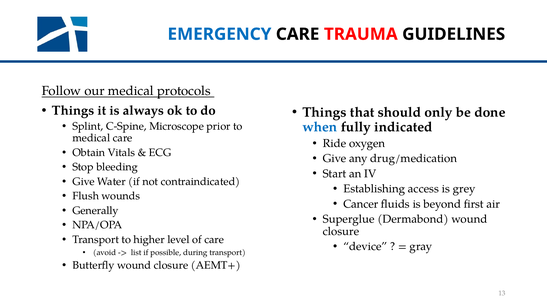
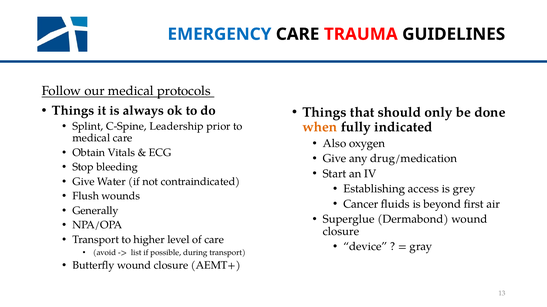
Microscope: Microscope -> Leadership
when colour: blue -> orange
Ride: Ride -> Also
